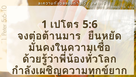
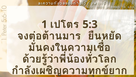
5:6: 5:6 -> 5:3
